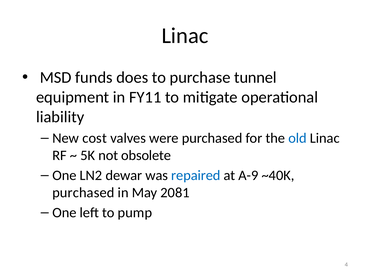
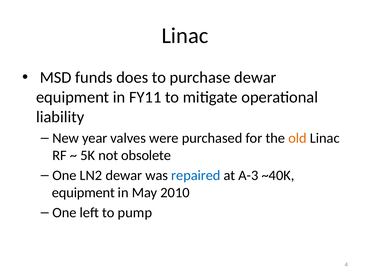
purchase tunnel: tunnel -> dewar
cost: cost -> year
old colour: blue -> orange
A-9: A-9 -> A-3
purchased at (83, 193): purchased -> equipment
2081: 2081 -> 2010
